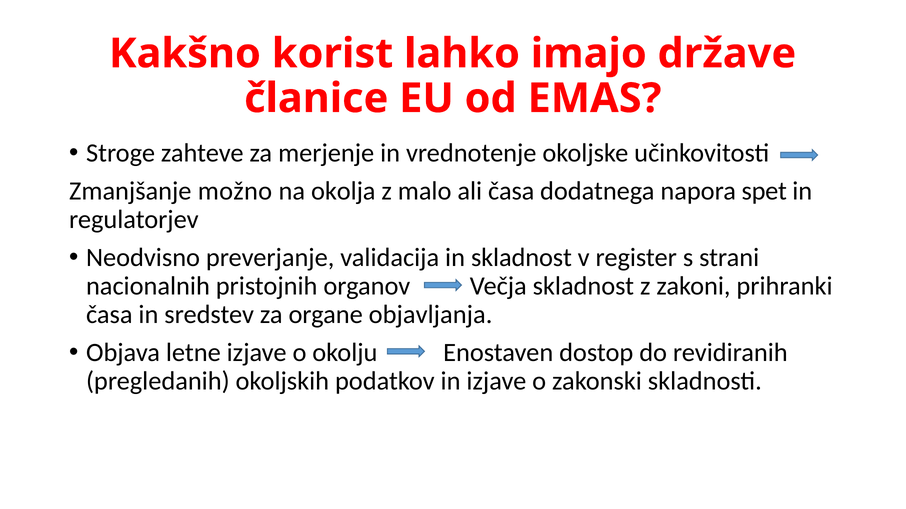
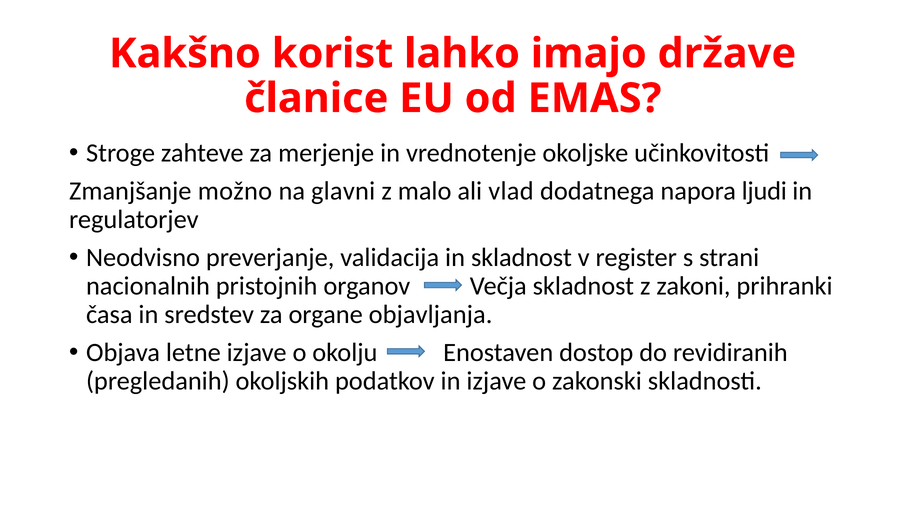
okolja: okolja -> glavni
ali časa: časa -> vlad
spet: spet -> ljudi
